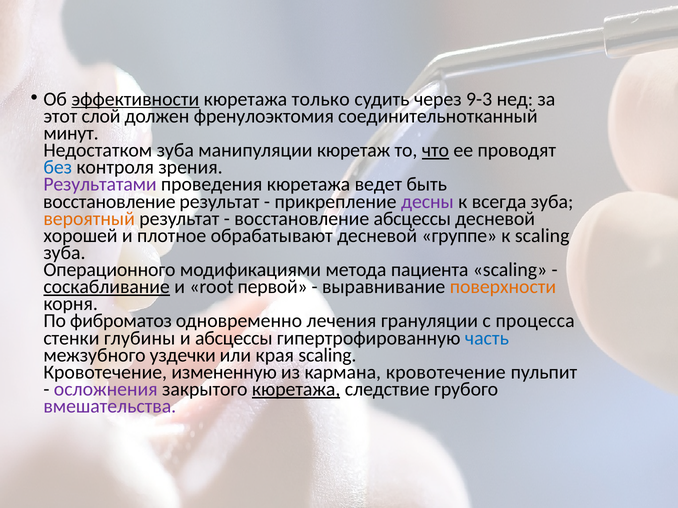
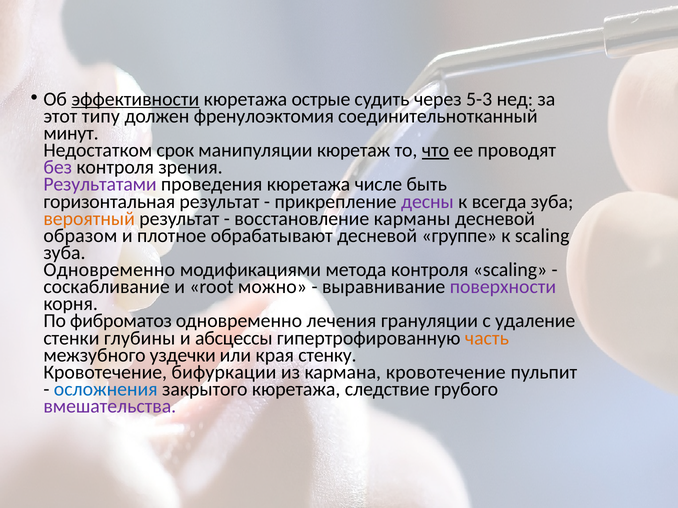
только: только -> острые
9-3: 9-3 -> 5-3
слой: слой -> типу
Недостатком зуба: зуба -> срок
без colour: blue -> purple
ведет: ведет -> числе
восстановление at (109, 202): восстановление -> горизонтальная
восстановление абсцессы: абсцессы -> карманы
хорошей: хорошей -> образом
Операционного at (109, 270): Операционного -> Одновременно
метода пациента: пациента -> контроля
соскабливание underline: present -> none
первой: первой -> можно
поверхности colour: orange -> purple
процесса: процесса -> удаление
часть colour: blue -> orange
края scaling: scaling -> стенку
измененную: измененную -> бифуркации
осложнения colour: purple -> blue
кюретажа at (296, 390) underline: present -> none
